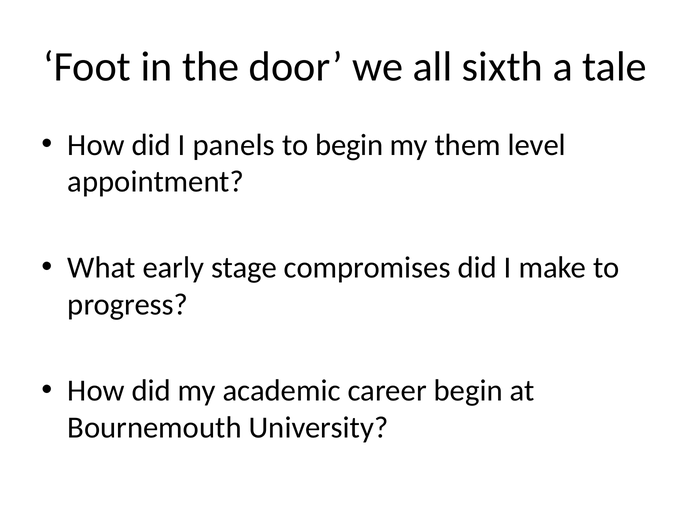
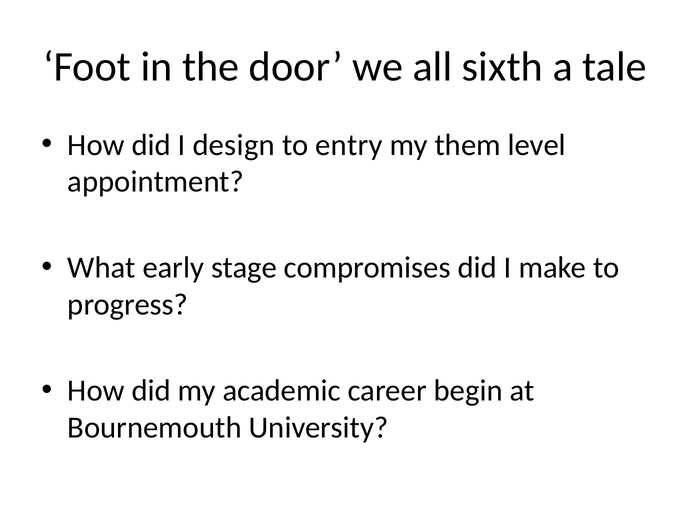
panels: panels -> design
to begin: begin -> entry
